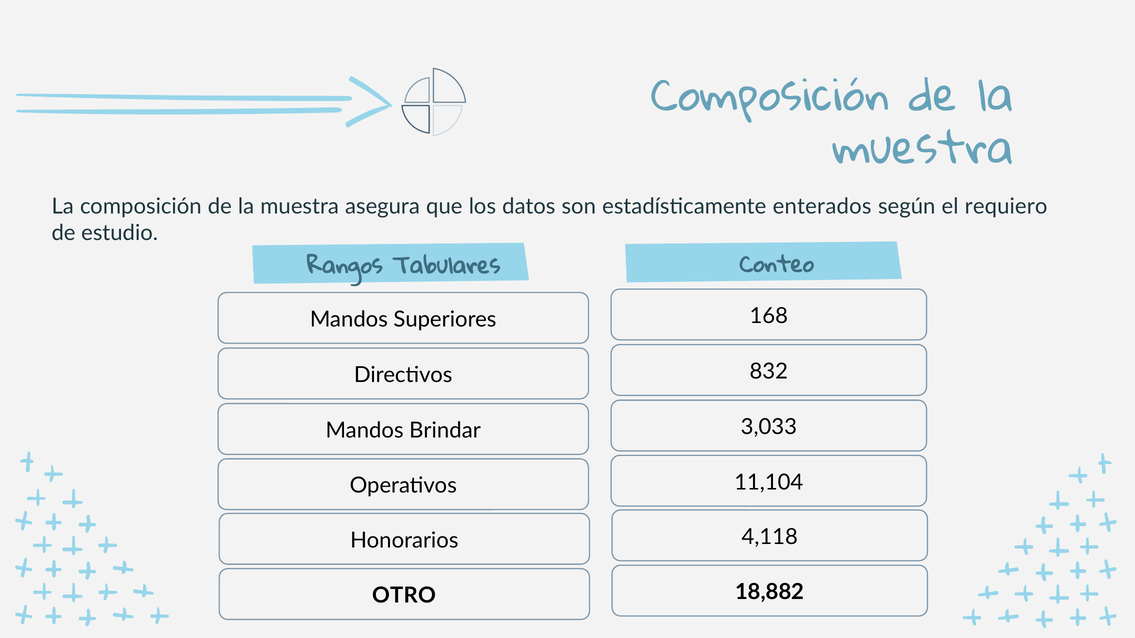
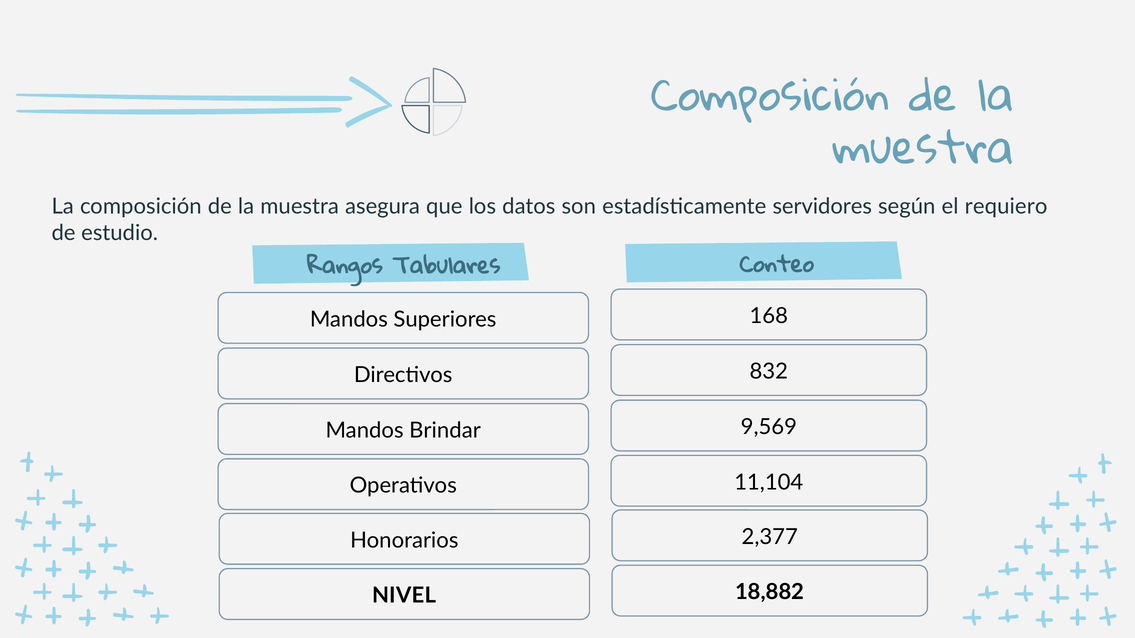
enterados: enterados -> servidores
3,033: 3,033 -> 9,569
4,118: 4,118 -> 2,377
OTRO: OTRO -> NIVEL
